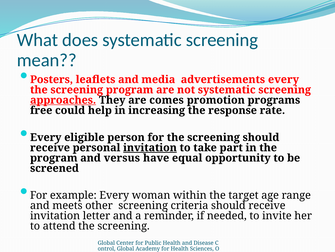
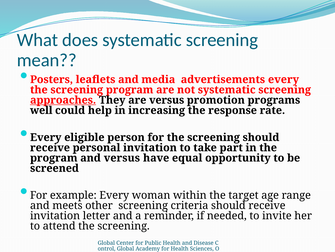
are comes: comes -> versus
free: free -> well
invitation at (150, 147) underline: present -> none
